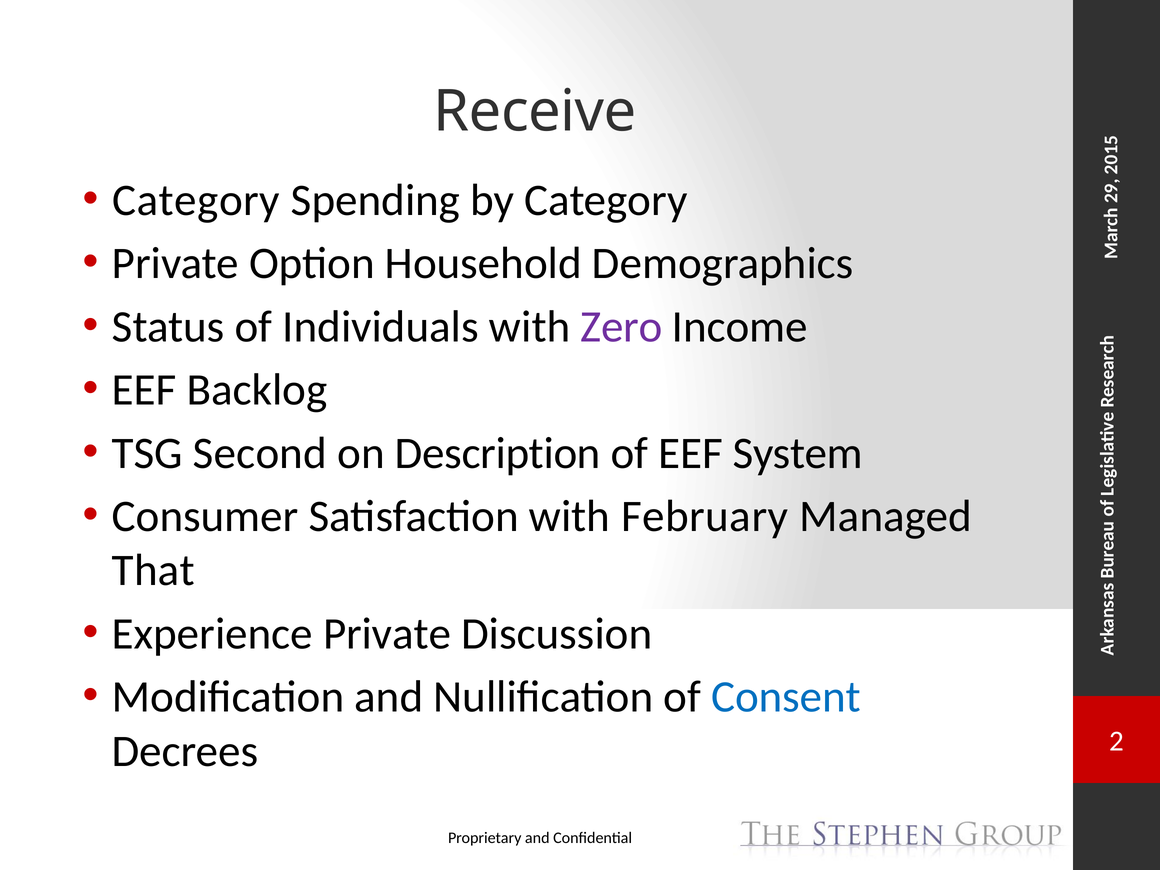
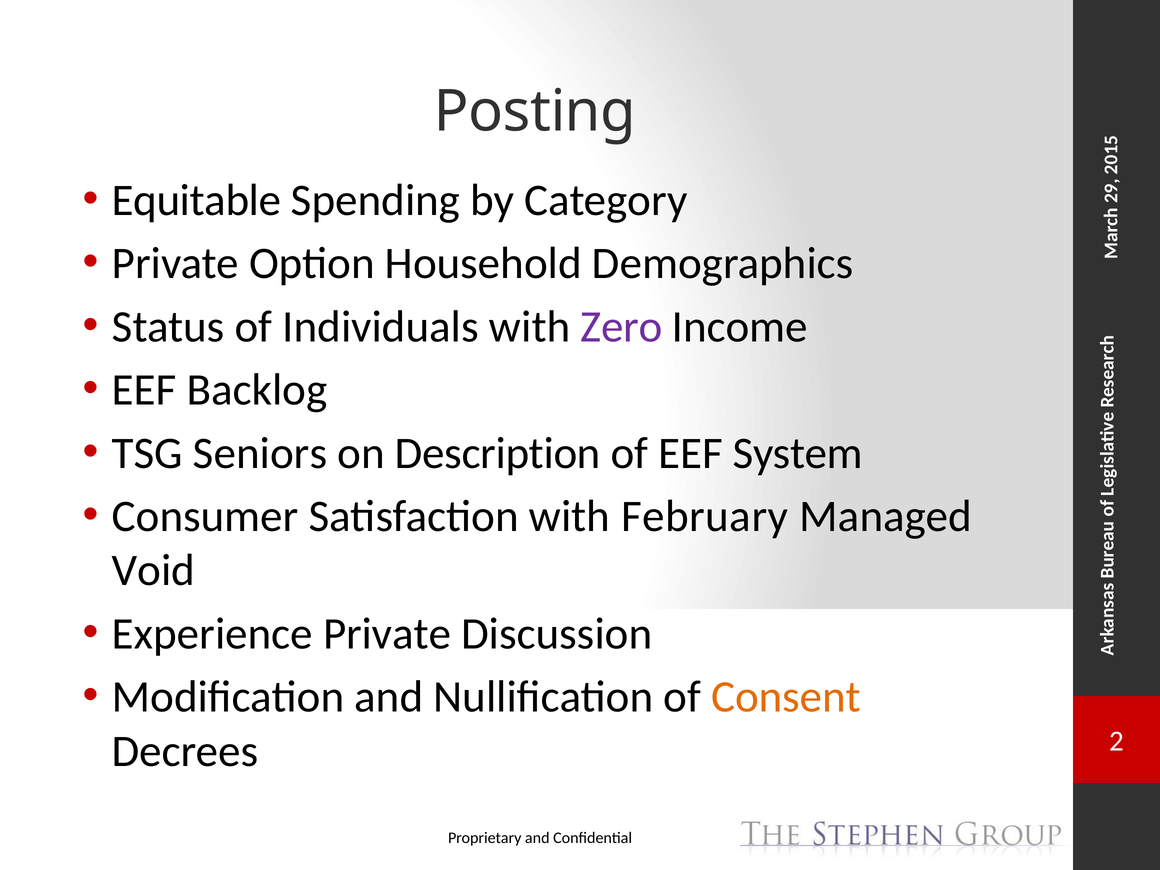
Receive: Receive -> Posting
Category at (196, 200): Category -> Equitable
Second: Second -> Seniors
That: That -> Void
Consent colour: blue -> orange
